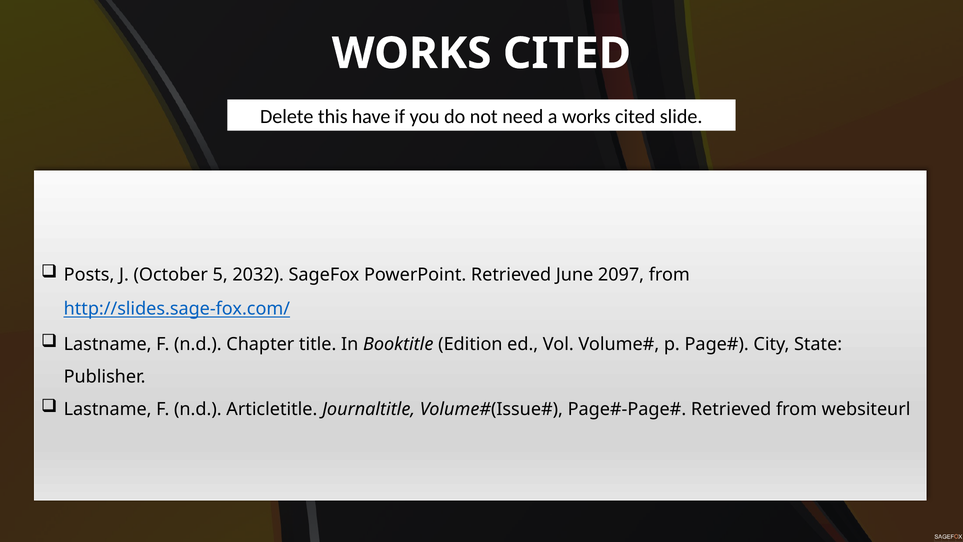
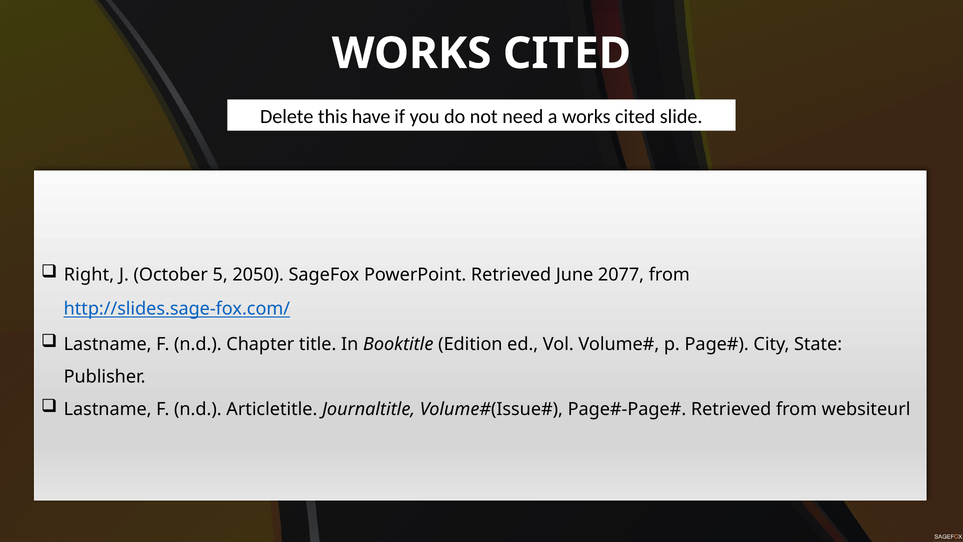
Posts: Posts -> Right
2032: 2032 -> 2050
2097: 2097 -> 2077
